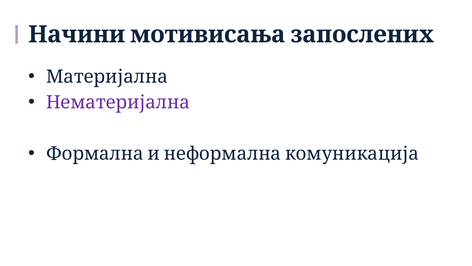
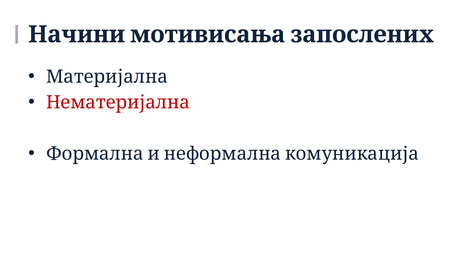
Нематеријална colour: purple -> red
